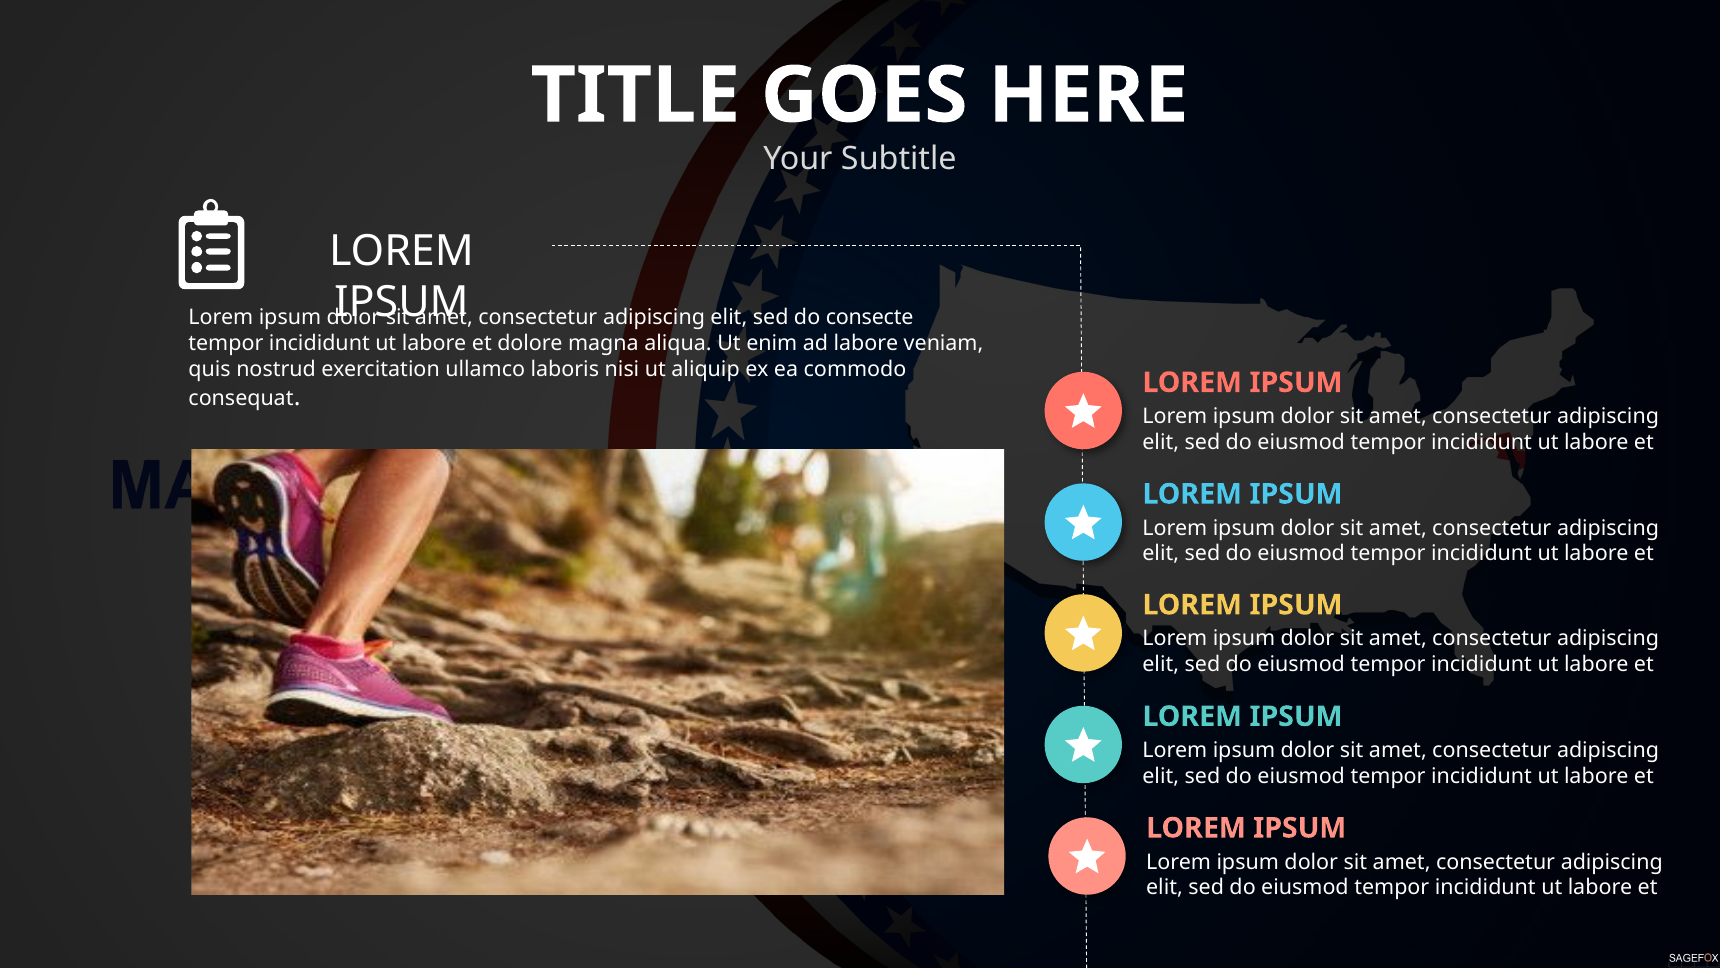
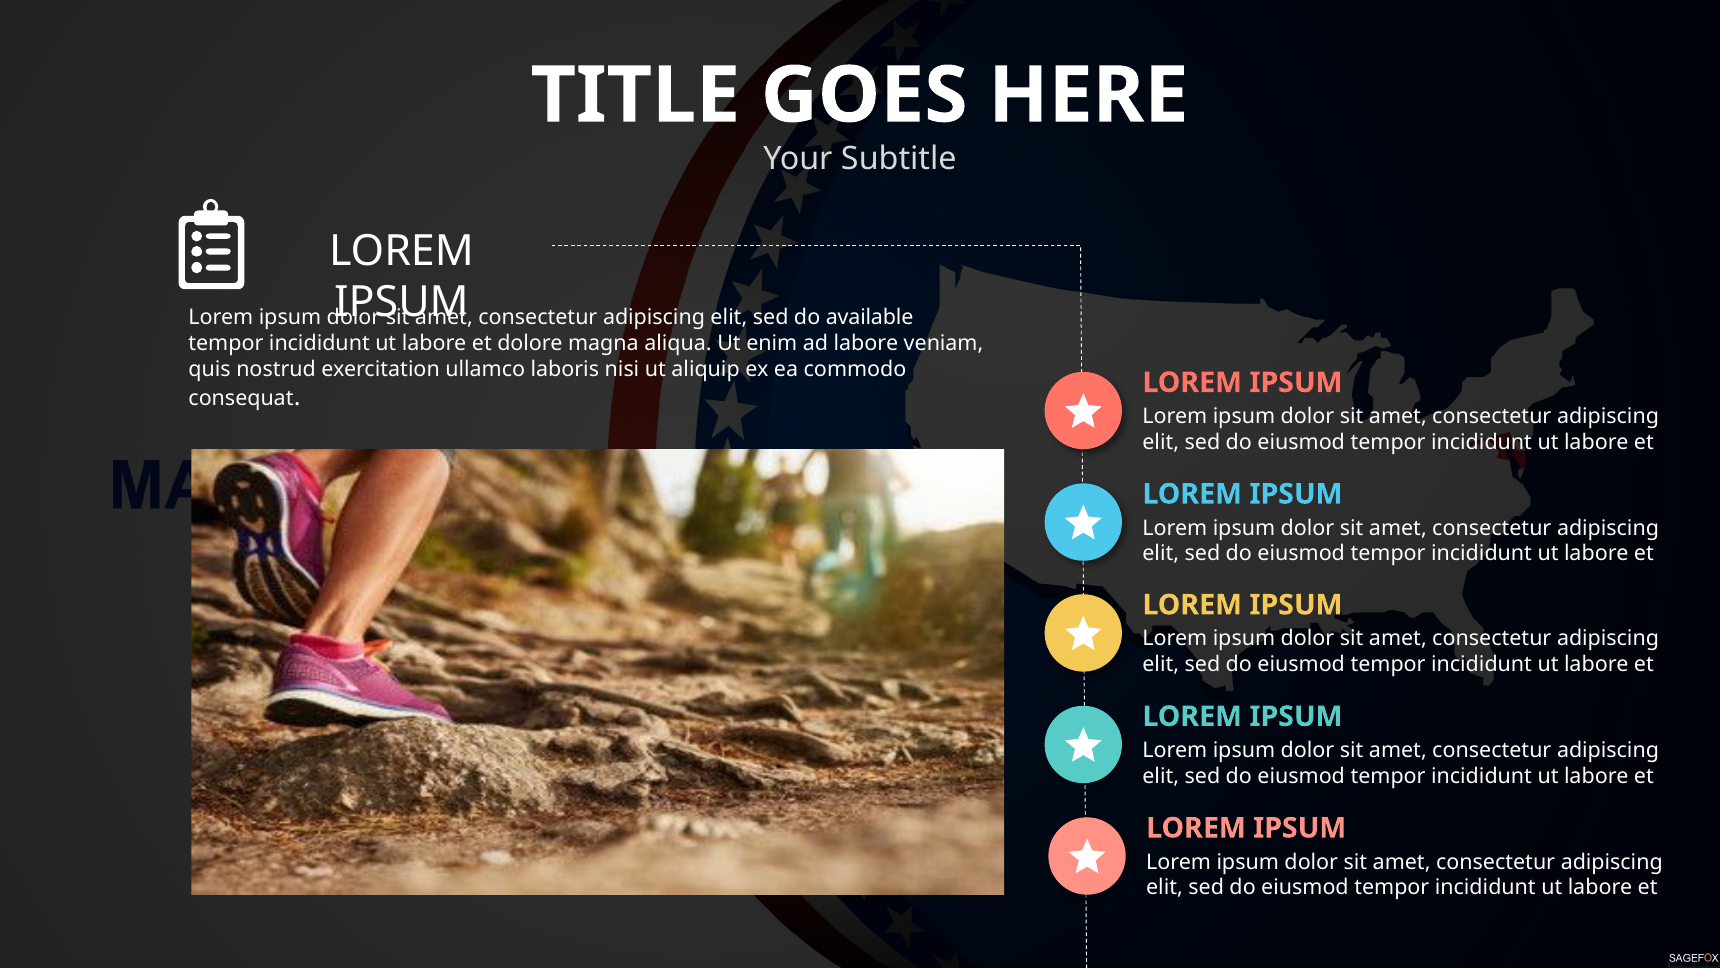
consecte: consecte -> available
